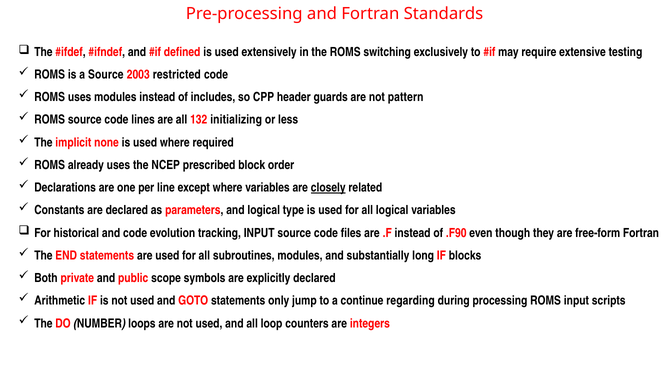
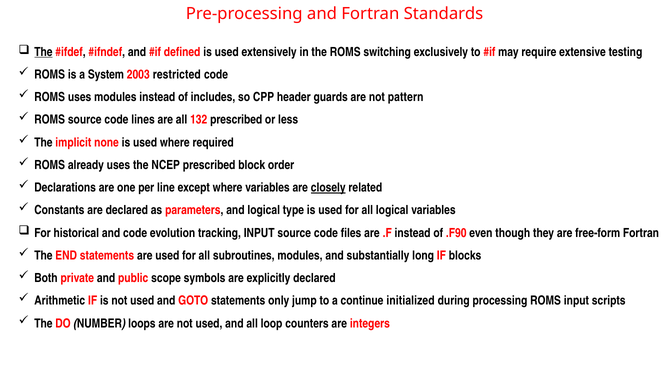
The at (43, 52) underline: none -> present
a Source: Source -> System
132 initializing: initializing -> prescribed
regarding: regarding -> initialized
